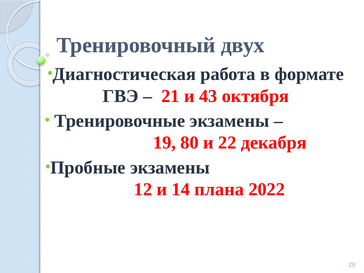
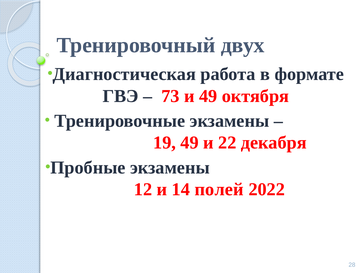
21: 21 -> 73
и 43: 43 -> 49
19 80: 80 -> 49
плана: плана -> полей
